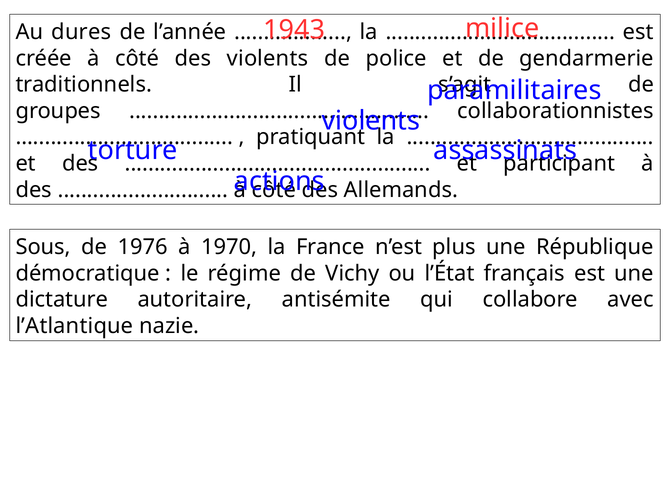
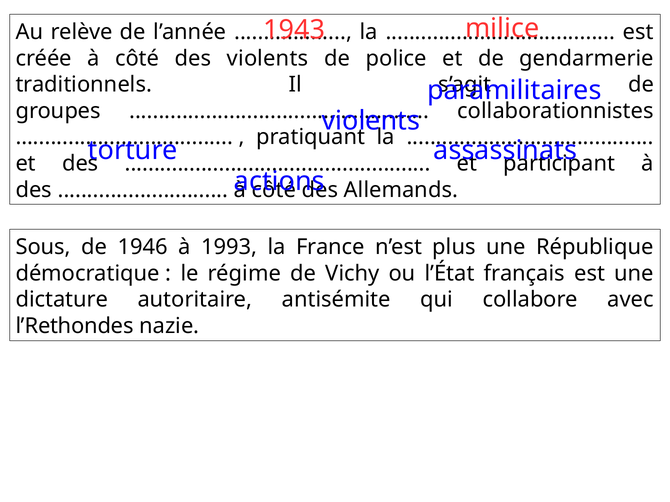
dures: dures -> relève
1976: 1976 -> 1946
1970: 1970 -> 1993
l’Atlantique: l’Atlantique -> l’Rethondes
